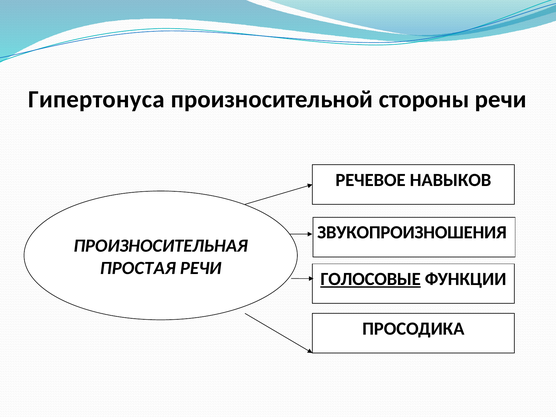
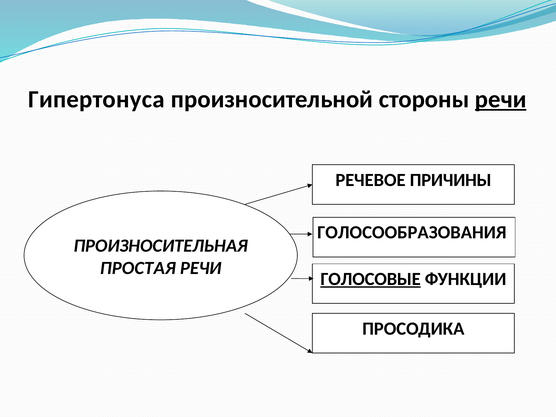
речи at (501, 99) underline: none -> present
НАВЫКОВ: НАВЫКОВ -> ПРИЧИНЫ
ЗВУКОПРОИЗНОШЕНИЯ: ЗВУКОПРОИЗНОШЕНИЯ -> ГОЛОСООБРАЗОВАНИЯ
